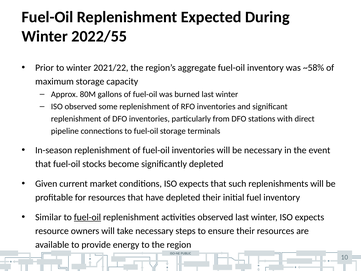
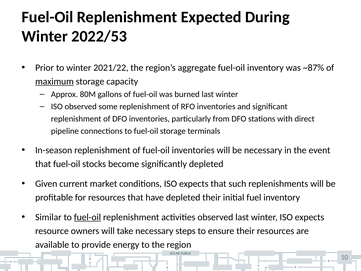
2022/55: 2022/55 -> 2022/53
~58%: ~58% -> ~87%
maximum underline: none -> present
